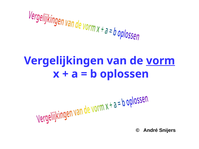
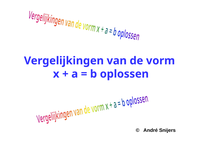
vorm underline: present -> none
